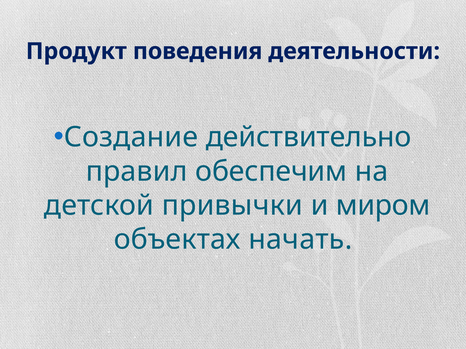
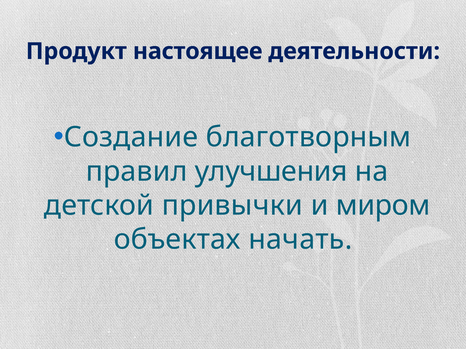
поведения: поведения -> настоящее
действительно: действительно -> благотворным
обеспечим: обеспечим -> улучшения
